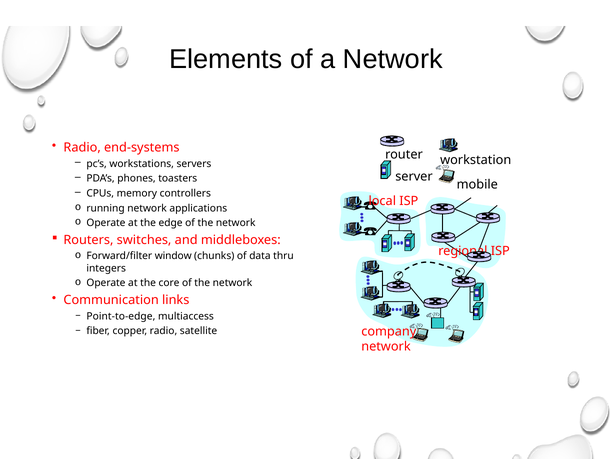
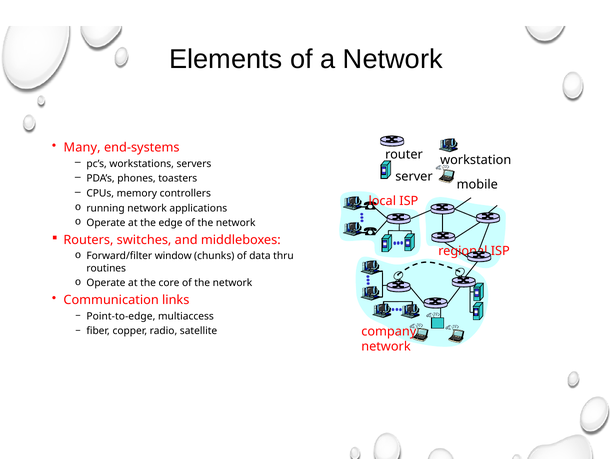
Radio at (82, 148): Radio -> Many
integers: integers -> routines
